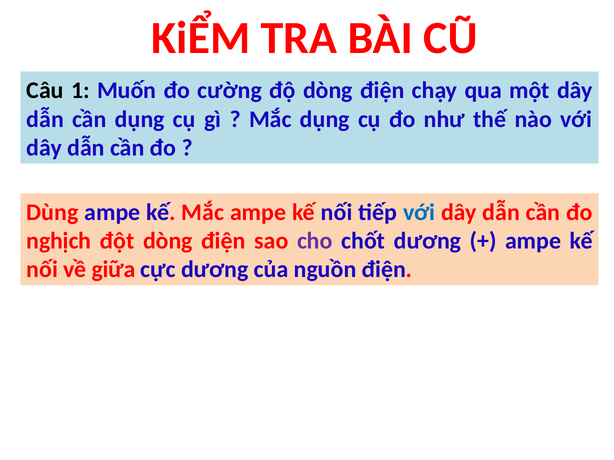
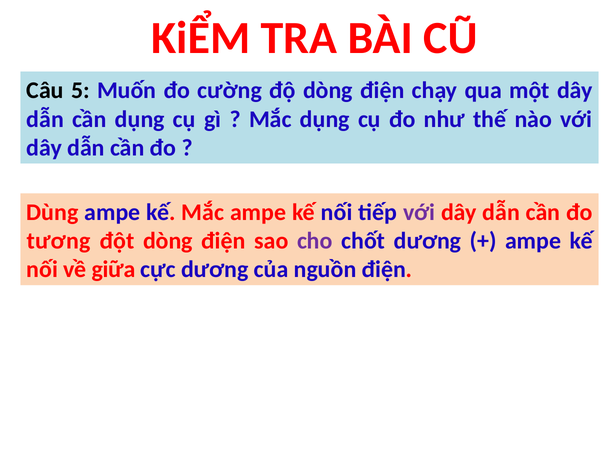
1: 1 -> 5
với at (419, 213) colour: blue -> purple
nghịch: nghịch -> tương
